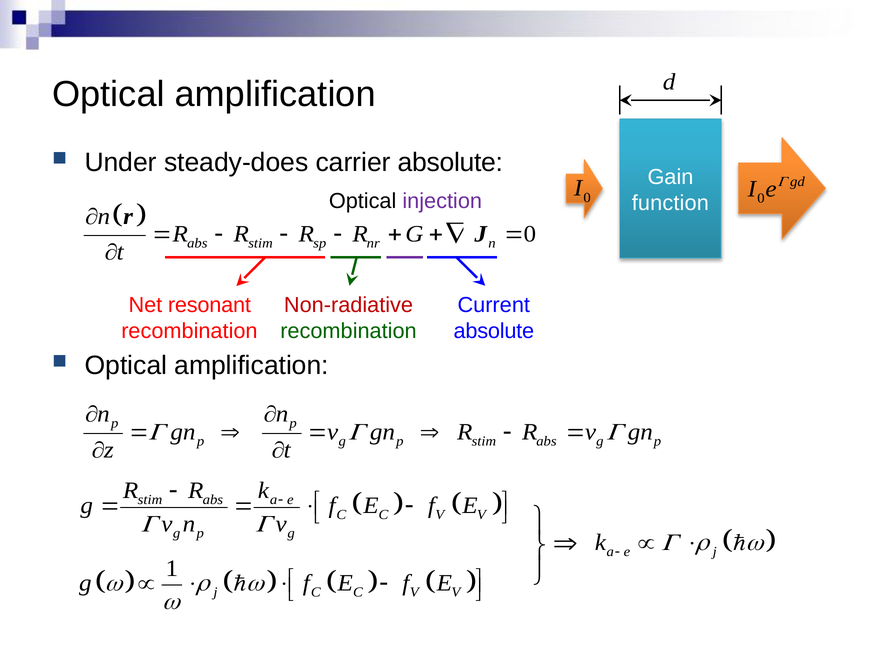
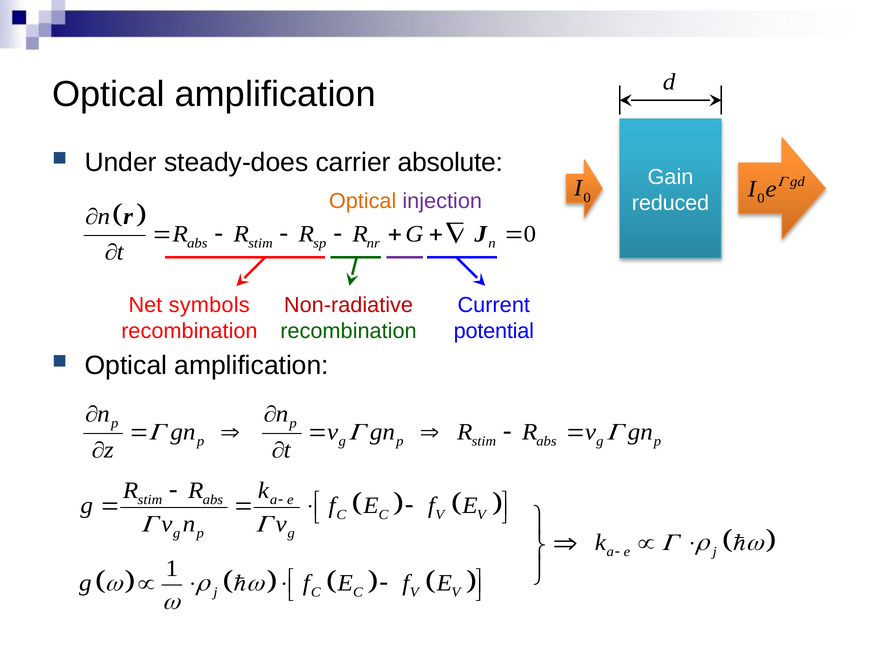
Optical at (363, 201) colour: black -> orange
function: function -> reduced
resonant: resonant -> symbols
absolute at (494, 331): absolute -> potential
